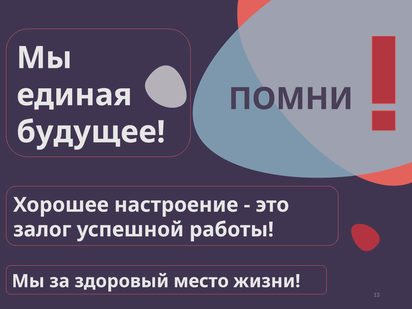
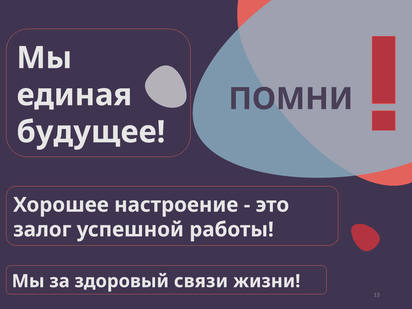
место: место -> связи
